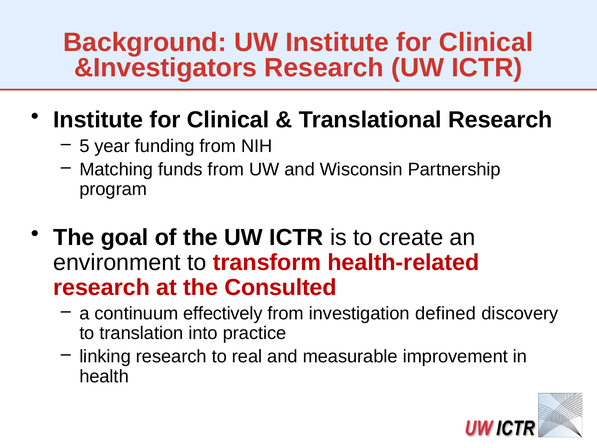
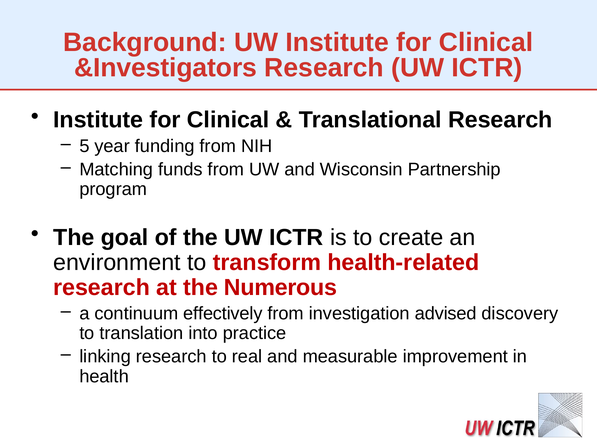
Consulted: Consulted -> Numerous
defined: defined -> advised
